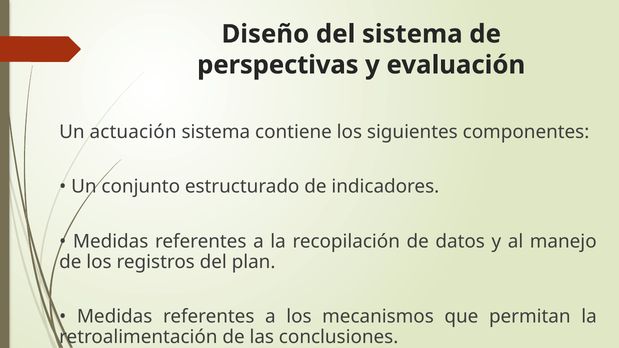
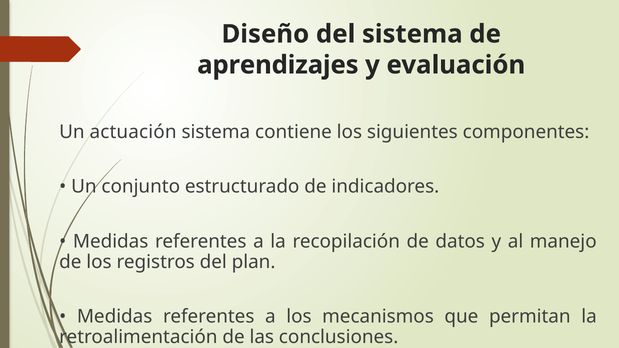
perspectivas: perspectivas -> aprendizajes
